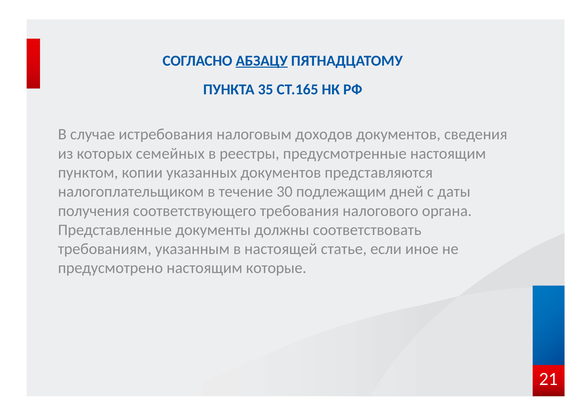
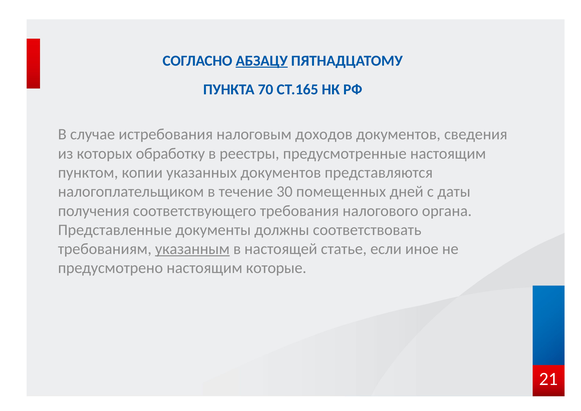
35: 35 -> 70
семейных: семейных -> обработку
подлежащим: подлежащим -> помещенных
указанным underline: none -> present
